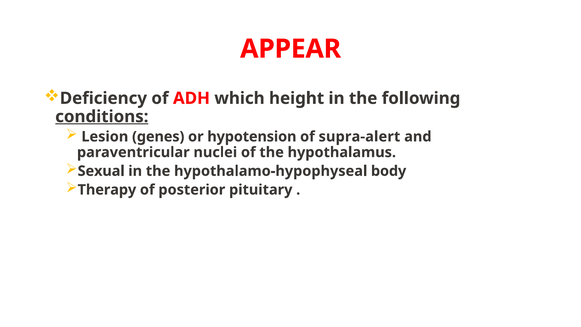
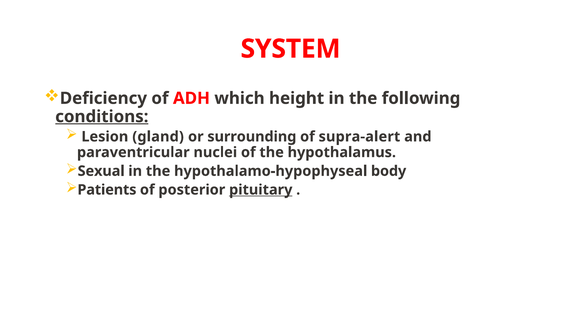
APPEAR: APPEAR -> SYSTEM
genes: genes -> gland
hypotension: hypotension -> surrounding
Therapy: Therapy -> Patients
pituitary underline: none -> present
